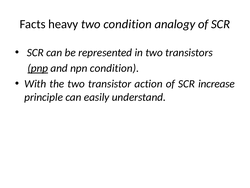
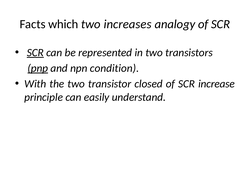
heavy: heavy -> which
two condition: condition -> increases
SCR at (35, 52) underline: none -> present
action: action -> closed
